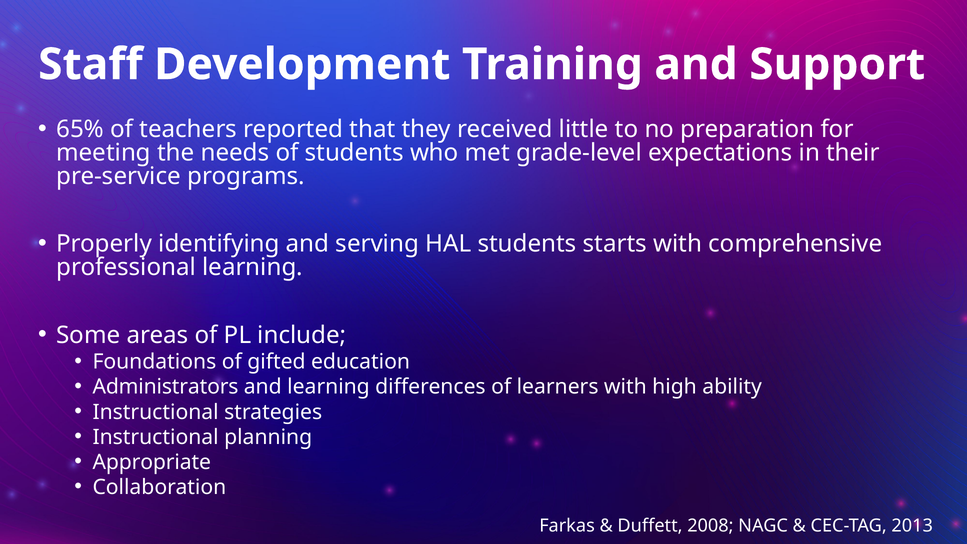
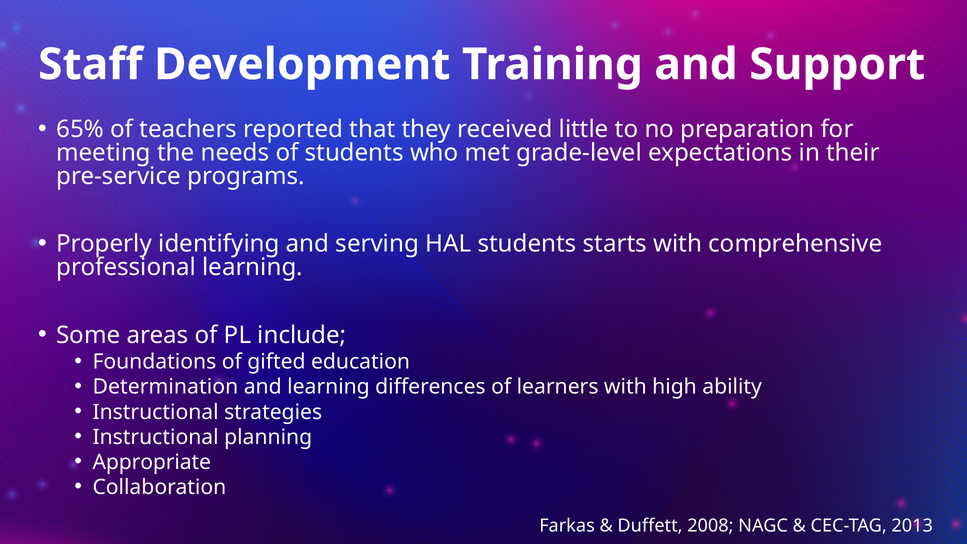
Administrators: Administrators -> Determination
